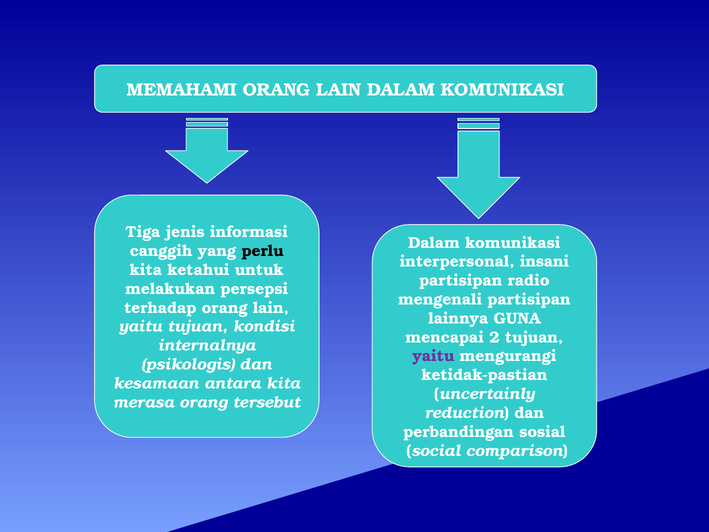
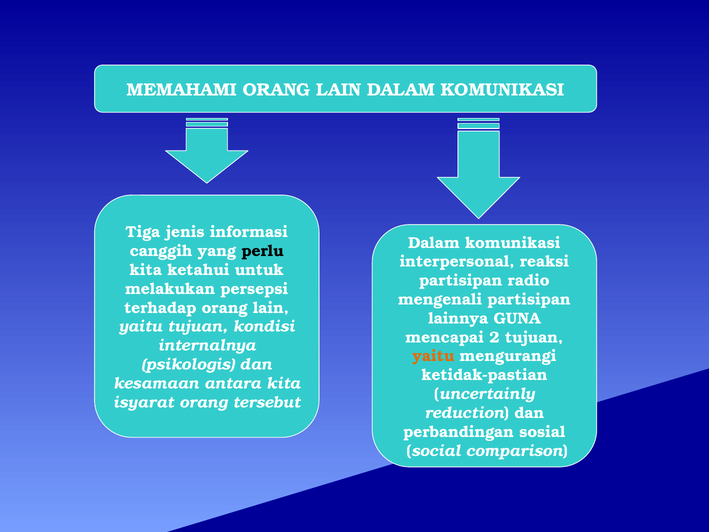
insani: insani -> reaksi
yaitu at (433, 356) colour: purple -> orange
merasa: merasa -> isyarat
